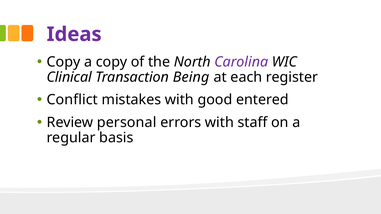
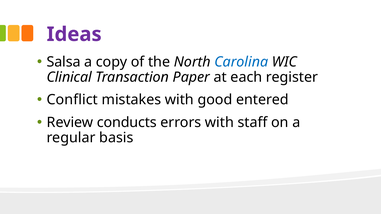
Copy at (64, 62): Copy -> Salsa
Carolina colour: purple -> blue
Being: Being -> Paper
personal: personal -> conducts
